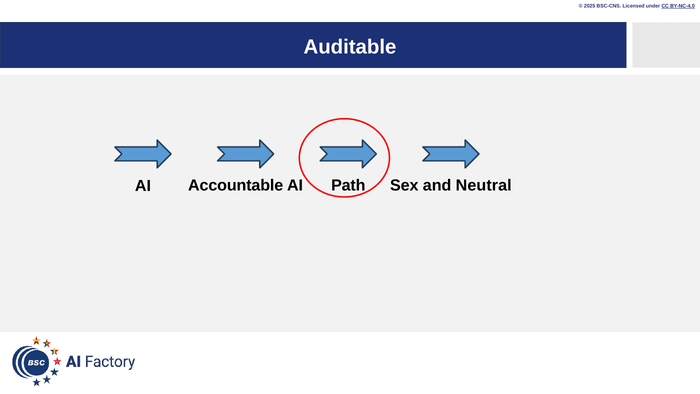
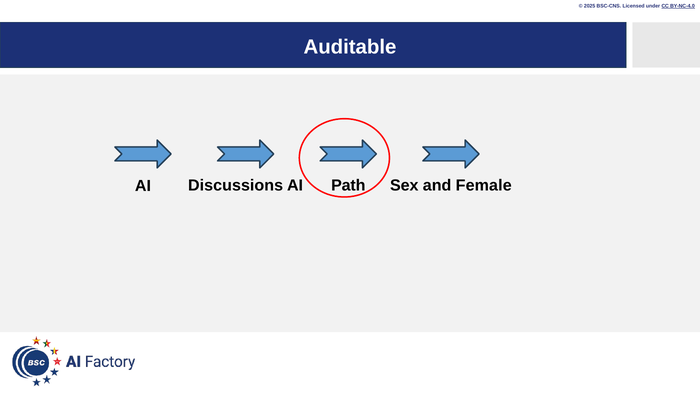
Accountable: Accountable -> Discussions
Neutral: Neutral -> Female
